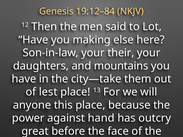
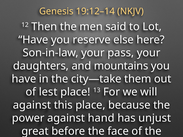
19:12–84: 19:12–84 -> 19:12–14
making: making -> reserve
their: their -> pass
anyone at (32, 105): anyone -> against
outcry: outcry -> unjust
